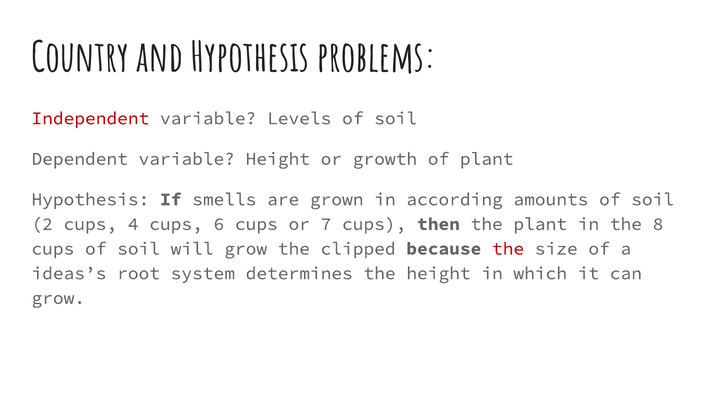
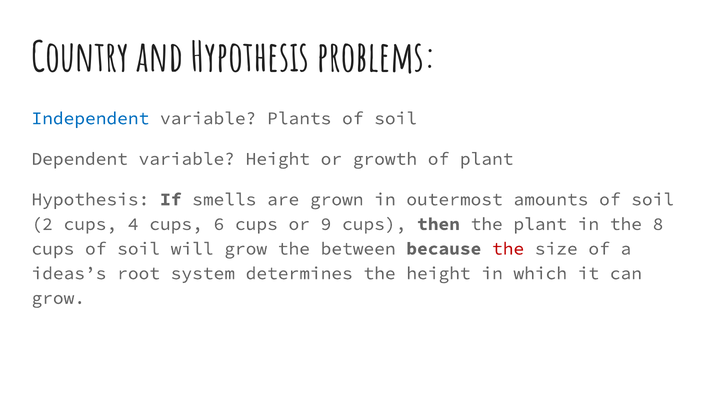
Independent colour: red -> blue
Levels: Levels -> Plants
according: according -> outermost
7: 7 -> 9
clipped: clipped -> between
